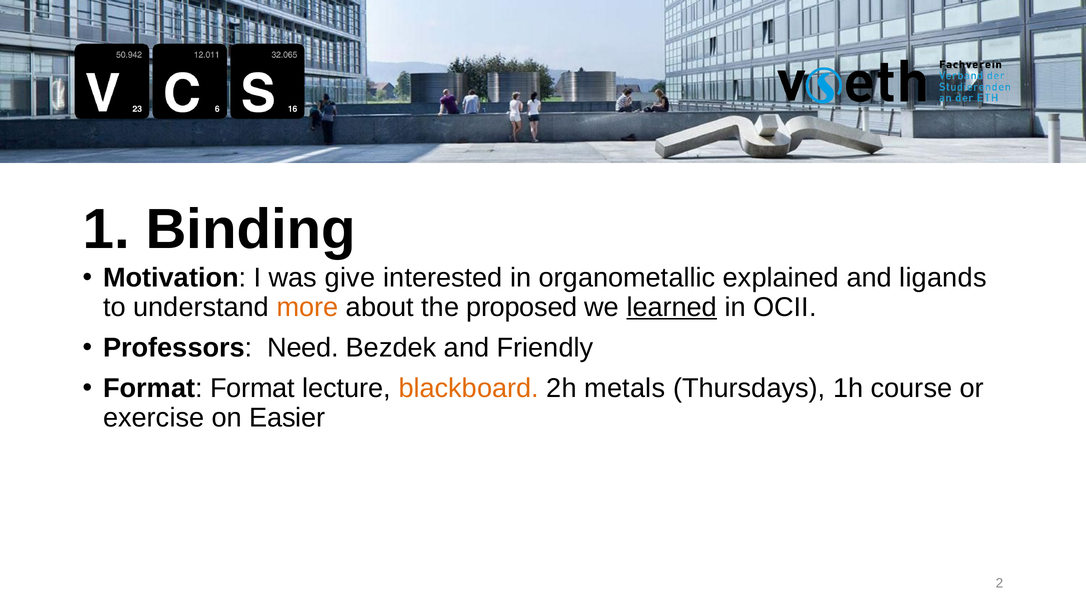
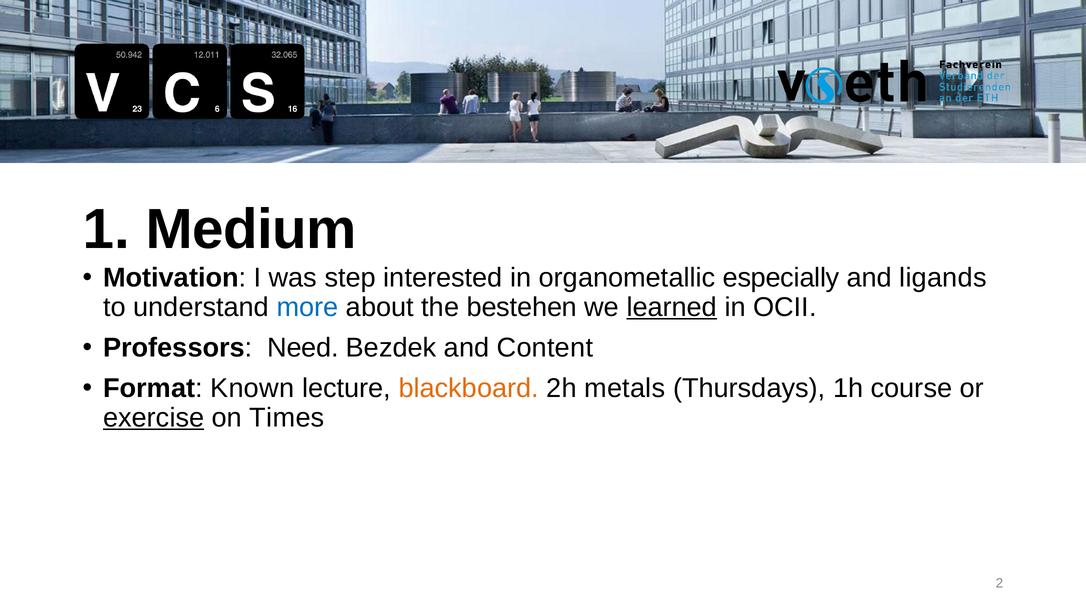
Binding: Binding -> Medium
give: give -> step
explained: explained -> especially
more colour: orange -> blue
proposed: proposed -> bestehen
Friendly: Friendly -> Content
Format Format: Format -> Known
exercise underline: none -> present
Easier: Easier -> Times
